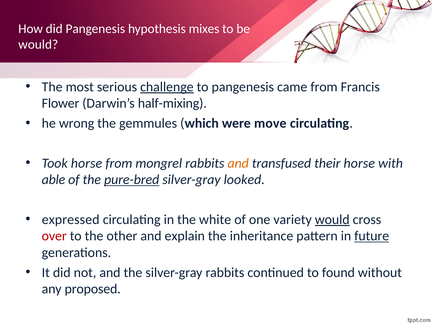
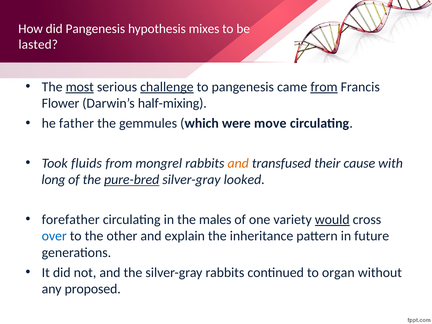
would at (38, 45): would -> lasted
most underline: none -> present
from at (324, 87) underline: none -> present
wrong: wrong -> father
Took horse: horse -> fluids
their horse: horse -> cause
able: able -> long
expressed: expressed -> forefather
white: white -> males
over colour: red -> blue
future underline: present -> none
found: found -> organ
